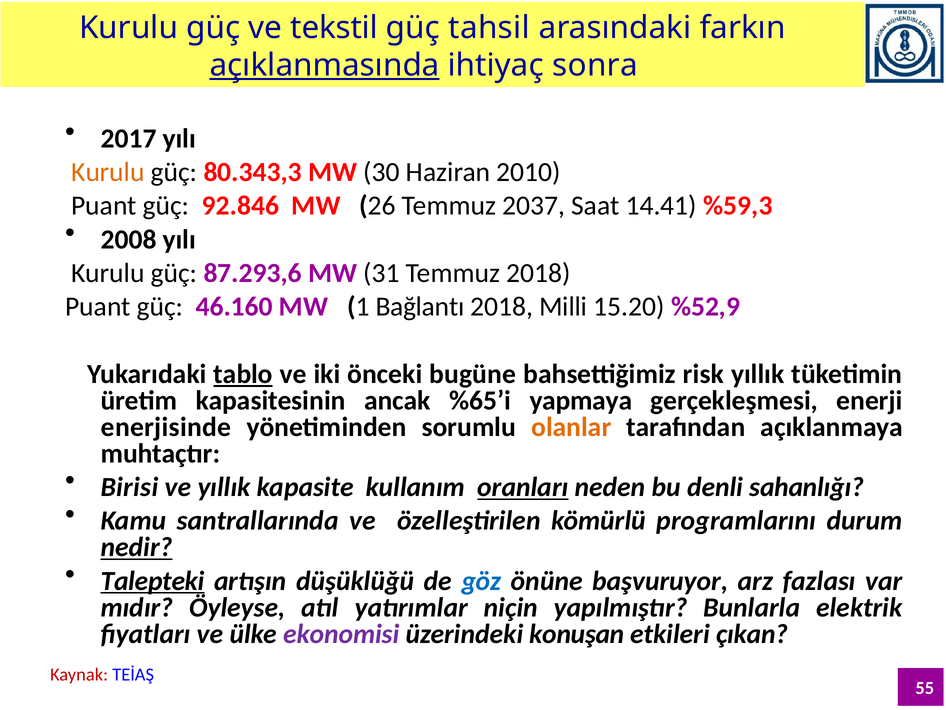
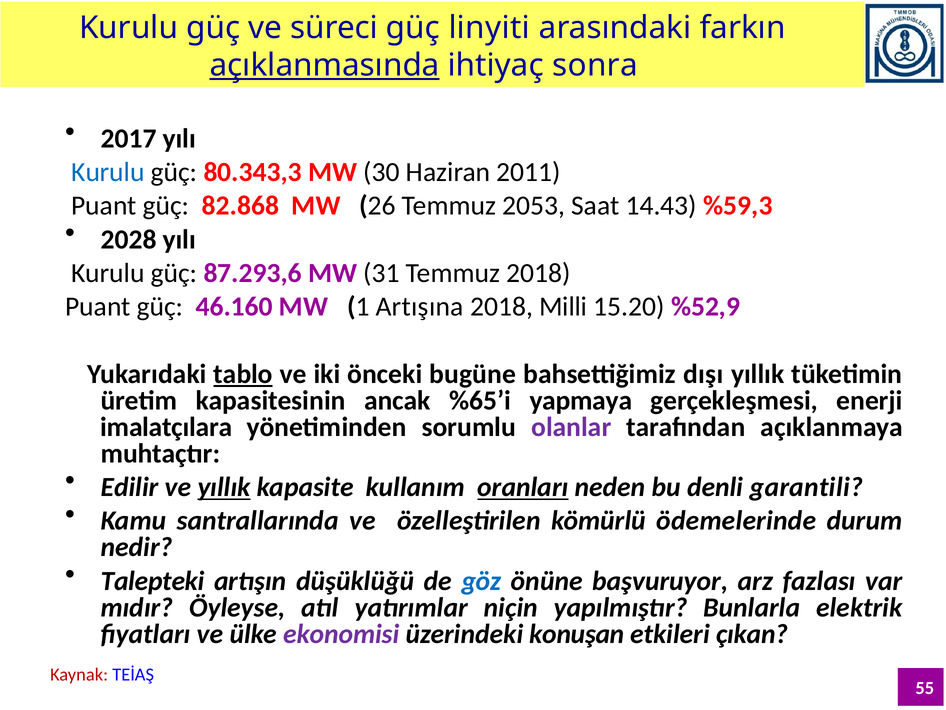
tekstil: tekstil -> süreci
tahsil: tahsil -> linyiti
Kurulu at (108, 172) colour: orange -> blue
2010: 2010 -> 2011
92.846: 92.846 -> 82.868
2037: 2037 -> 2053
14.41: 14.41 -> 14.43
2008: 2008 -> 2028
Bağlantı: Bağlantı -> Artışına
risk: risk -> dışı
enerjisinde: enerjisinde -> imalatçılara
olanlar colour: orange -> purple
Birisi: Birisi -> Edilir
yıllık at (224, 487) underline: none -> present
sahanlığı: sahanlığı -> garantili
programlarını: programlarını -> ödemelerinde
nedir underline: present -> none
Talepteki underline: present -> none
